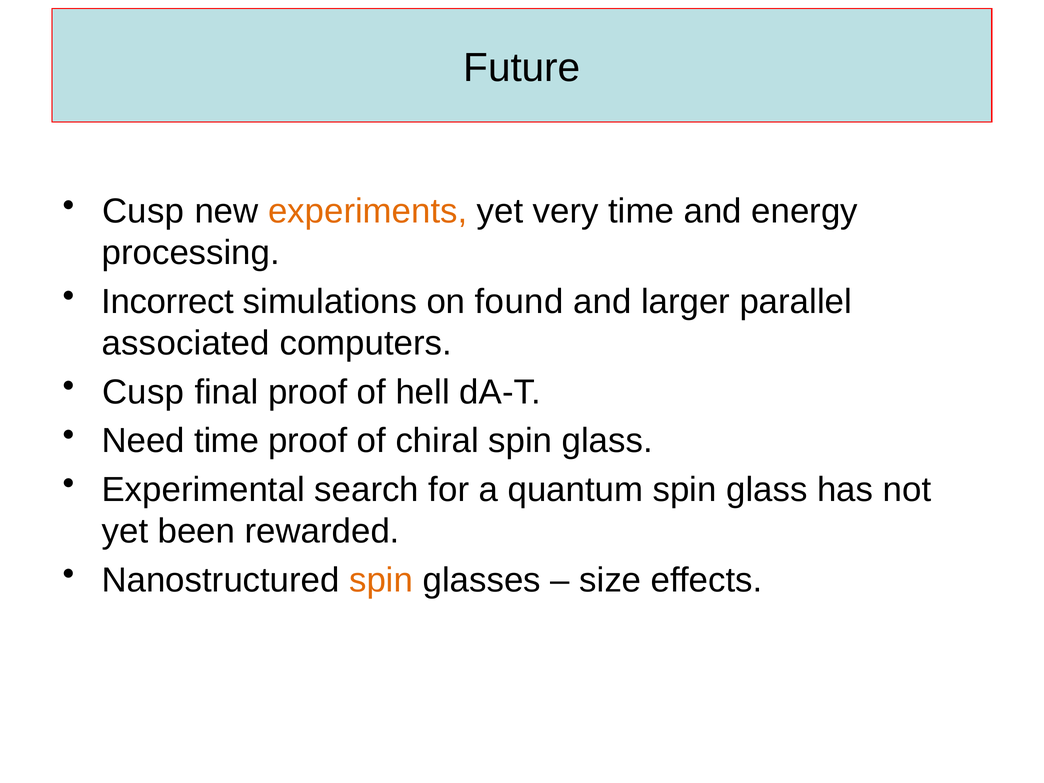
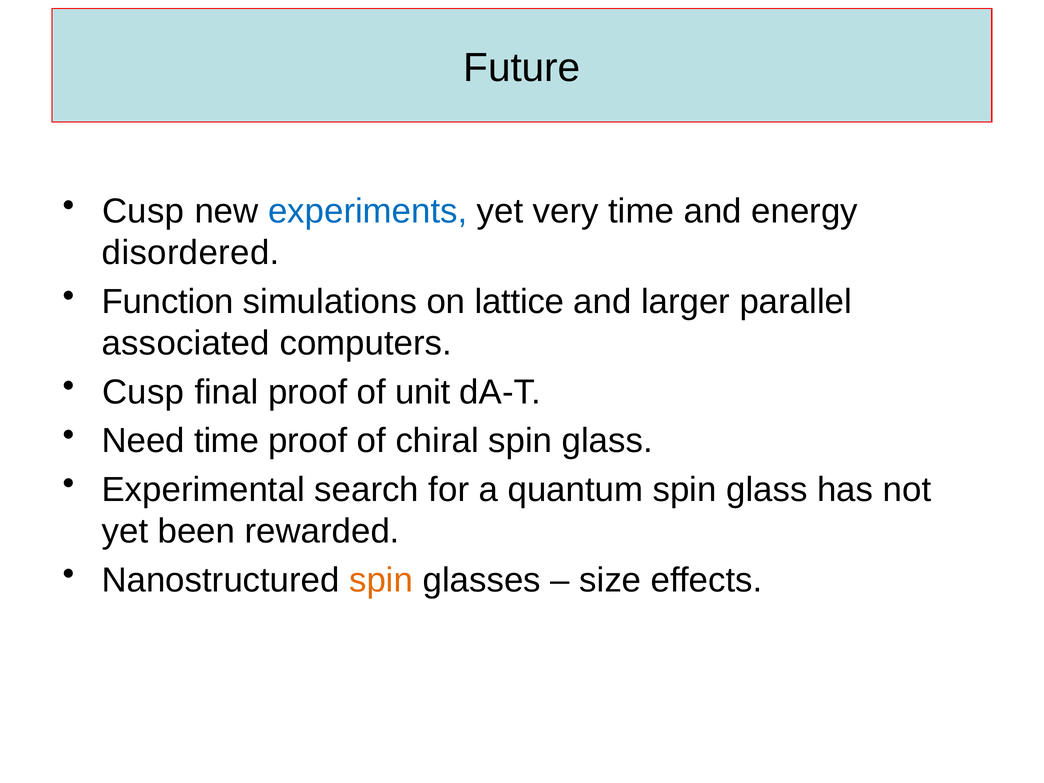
experiments colour: orange -> blue
processing: processing -> disordered
Incorrect: Incorrect -> Function
found: found -> lattice
hell: hell -> unit
